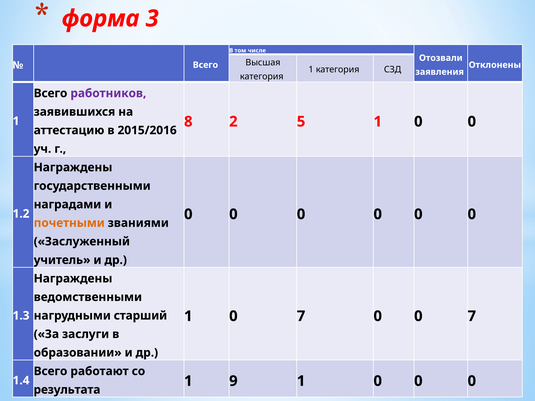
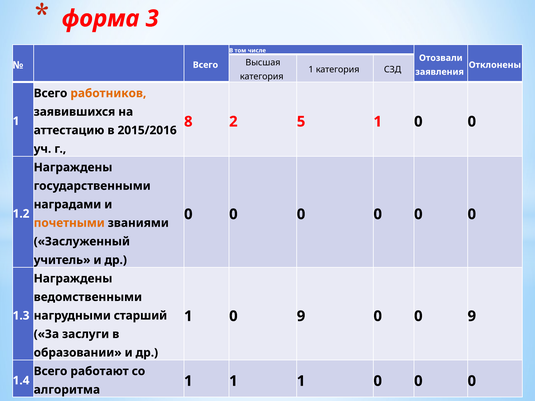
работников colour: purple -> orange
1 0 7: 7 -> 9
0 0 7: 7 -> 9
9 at (233, 381): 9 -> 1
результата: результата -> алгоритма
